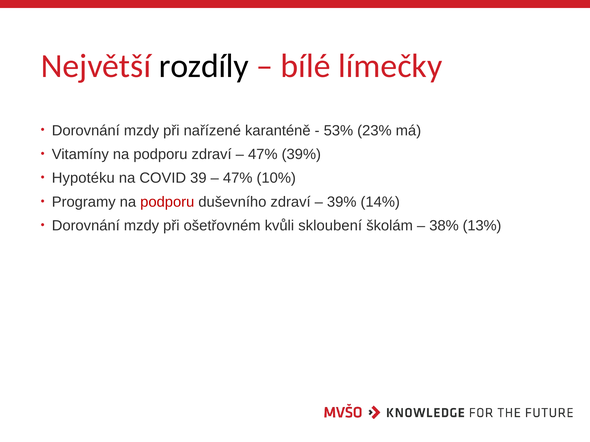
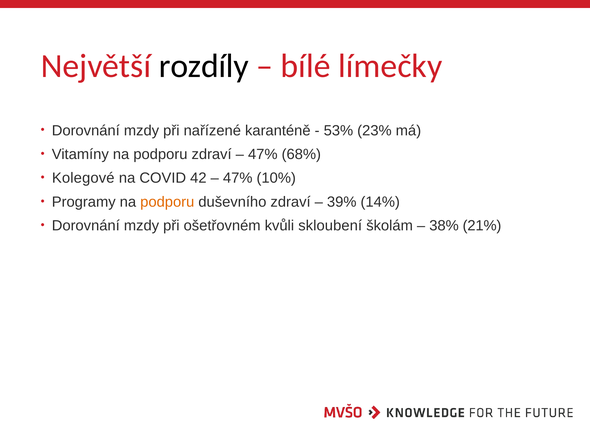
47% 39%: 39% -> 68%
Hypotéku: Hypotéku -> Kolegové
39: 39 -> 42
podporu at (167, 202) colour: red -> orange
13%: 13% -> 21%
